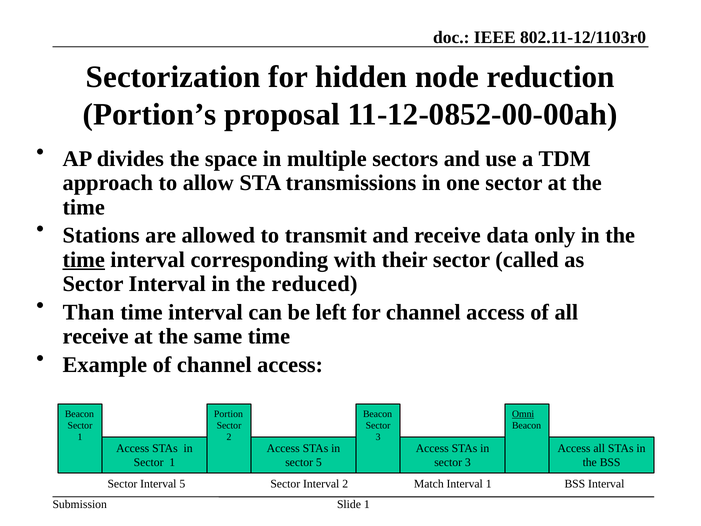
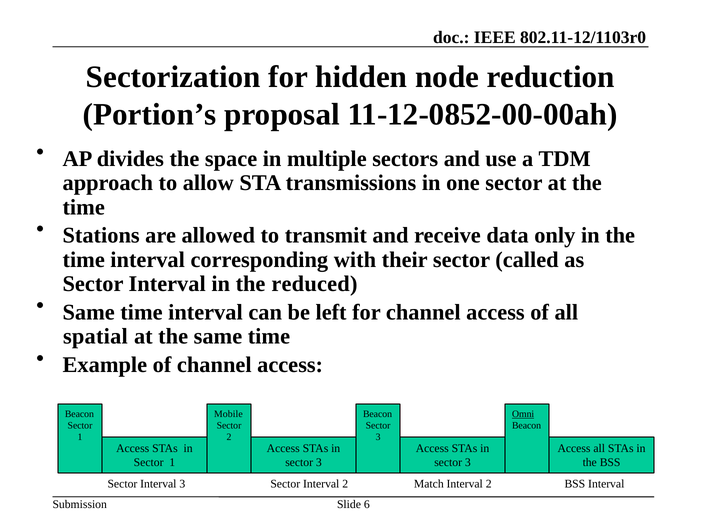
time at (84, 260) underline: present -> none
Than at (89, 312): Than -> Same
receive at (96, 336): receive -> spatial
Portion: Portion -> Mobile
5 at (319, 462): 5 -> 3
Interval 5: 5 -> 3
1 at (489, 484): 1 -> 2
Slide 1: 1 -> 6
